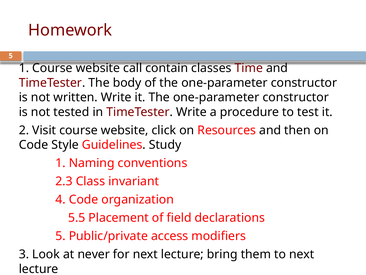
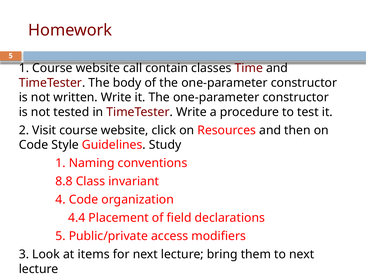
2.3: 2.3 -> 8.8
5.5: 5.5 -> 4.4
never: never -> items
